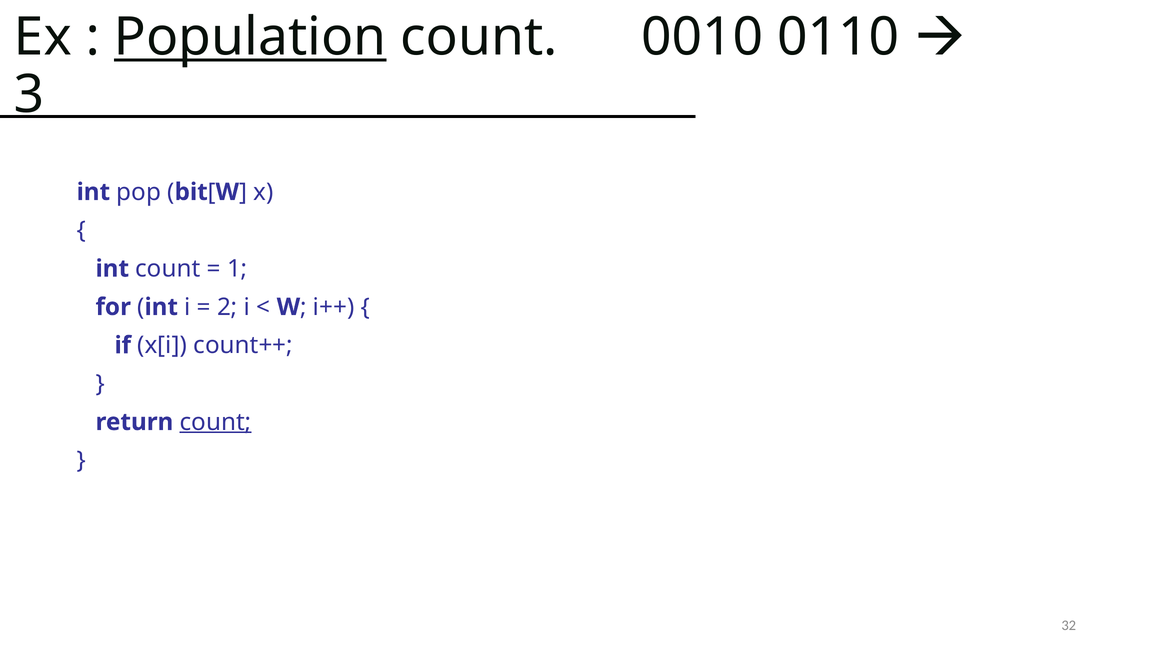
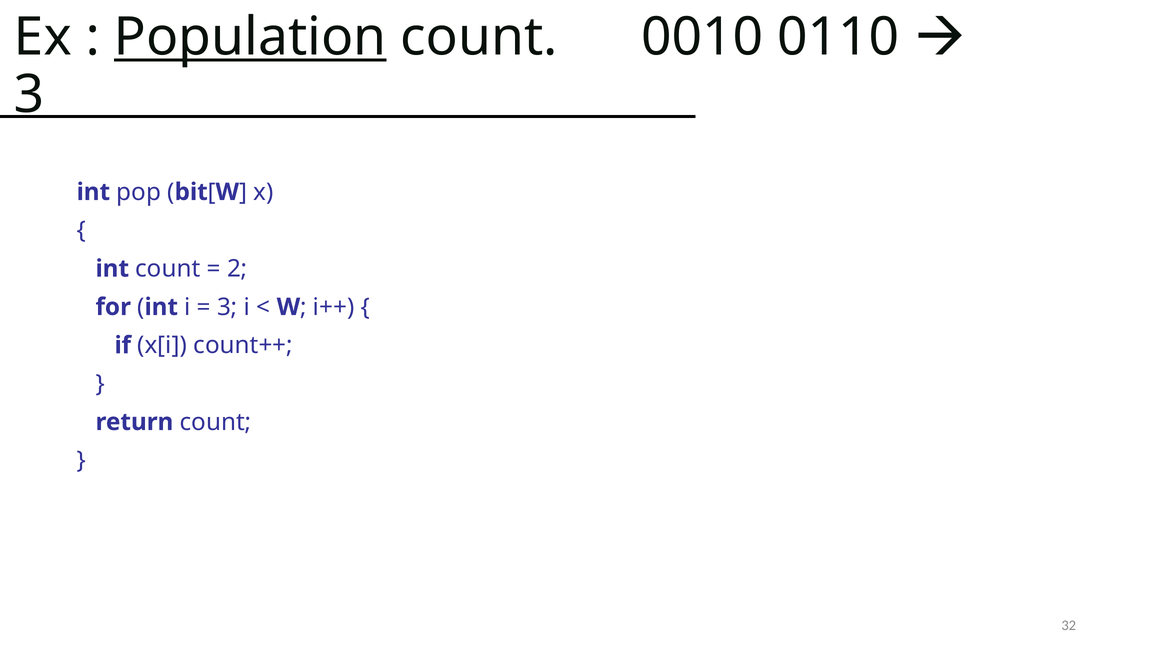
1: 1 -> 2
2 at (227, 307): 2 -> 3
count at (216, 422) underline: present -> none
